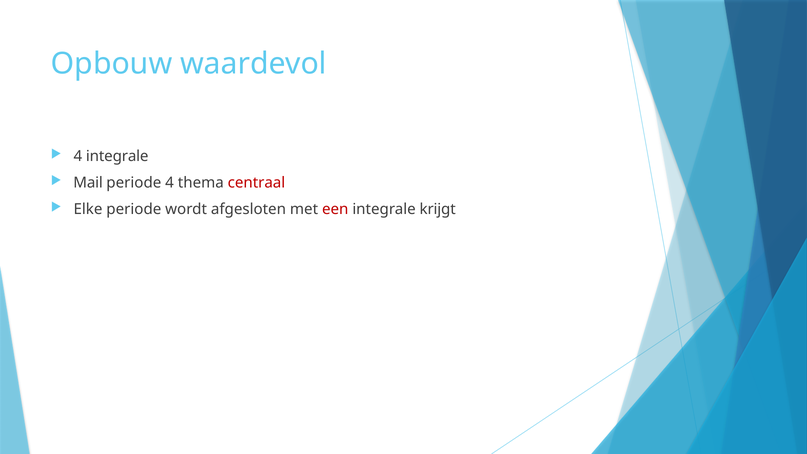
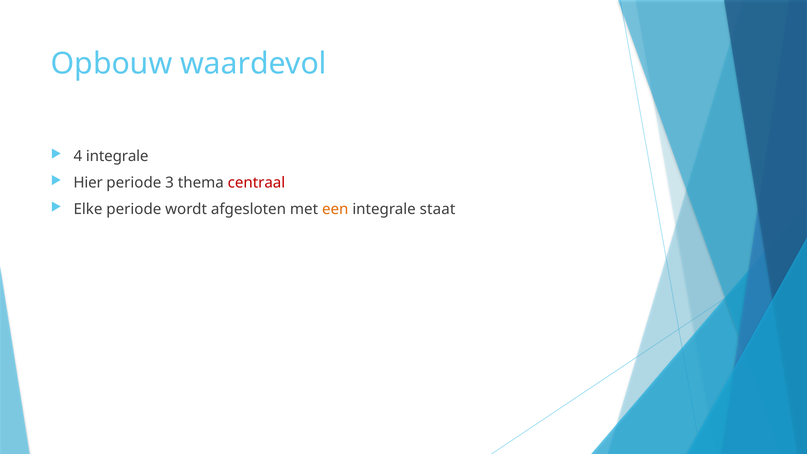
Mail: Mail -> Hier
periode 4: 4 -> 3
een colour: red -> orange
krijgt: krijgt -> staat
